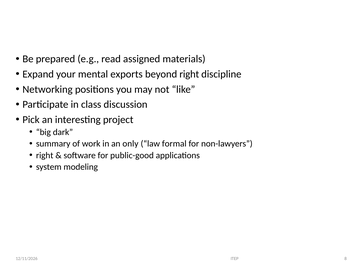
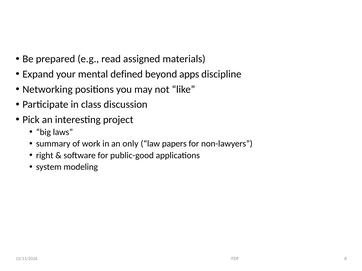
exports: exports -> defined
beyond right: right -> apps
dark: dark -> laws
formal: formal -> papers
